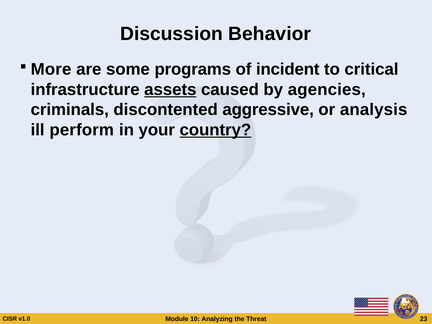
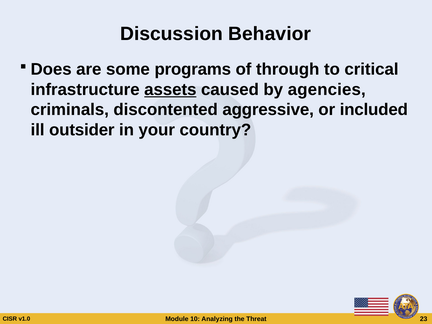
More: More -> Does
incident: incident -> through
analysis: analysis -> included
perform: perform -> outsider
country underline: present -> none
